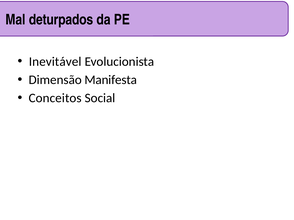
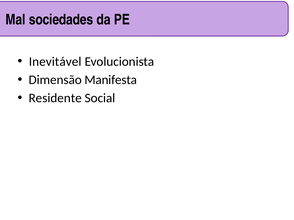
deturpados: deturpados -> sociedades
Conceitos: Conceitos -> Residente
